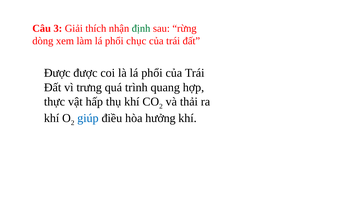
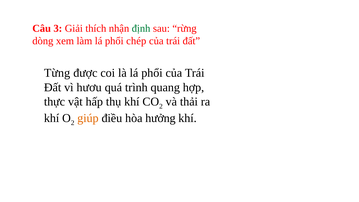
chục: chục -> chép
Được at (57, 73): Được -> Từng
trưng: trưng -> hươu
giúp colour: blue -> orange
